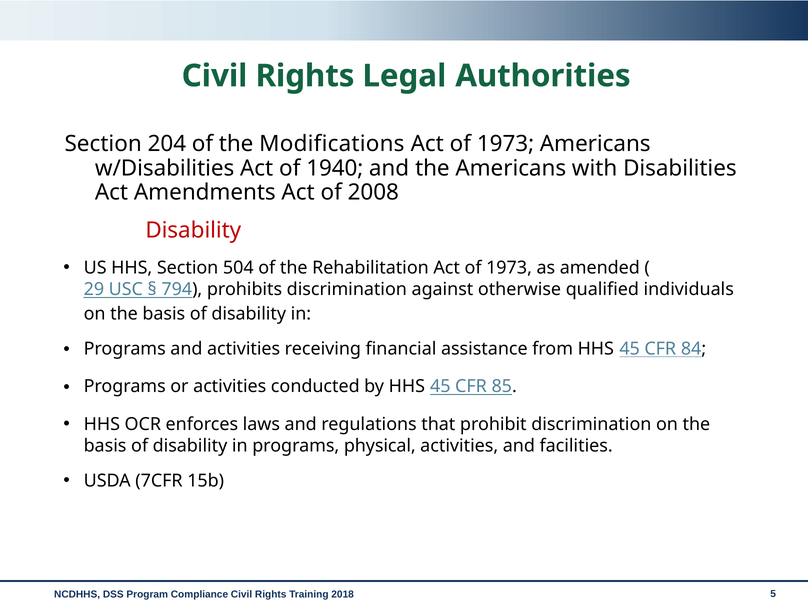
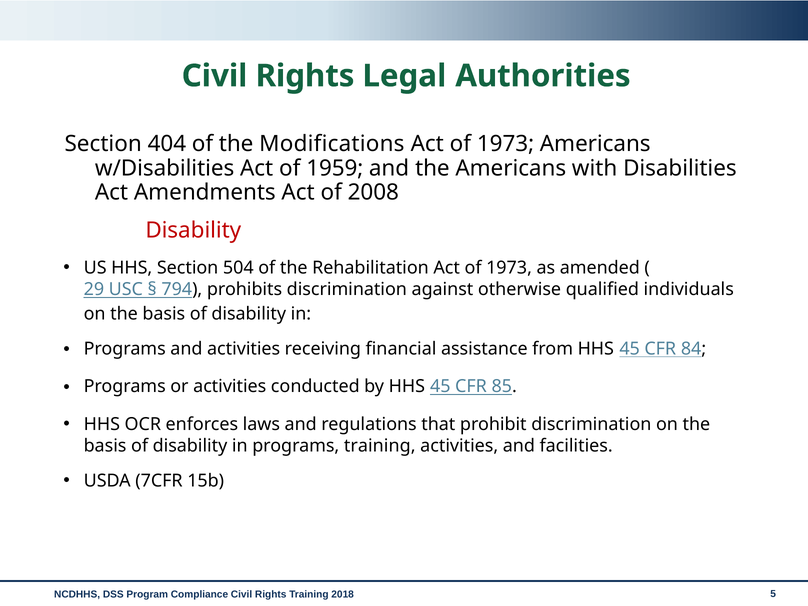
204: 204 -> 404
1940: 1940 -> 1959
programs physical: physical -> training
